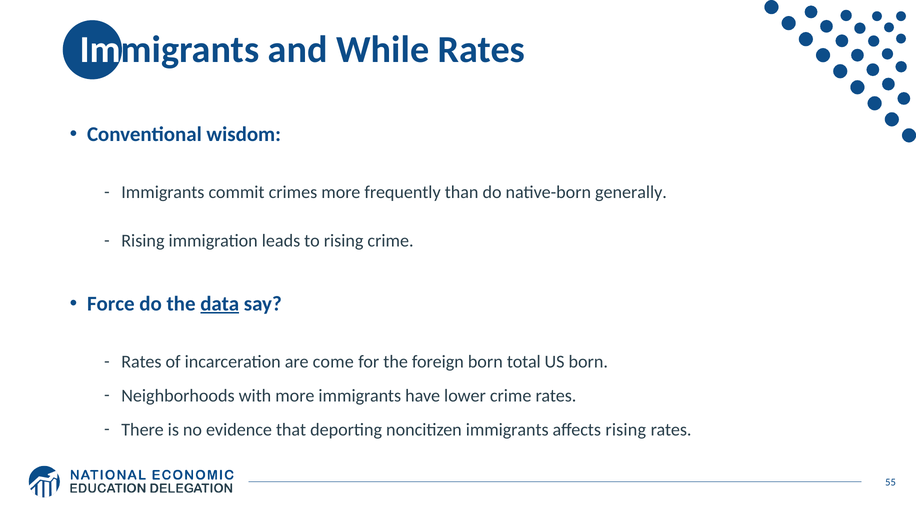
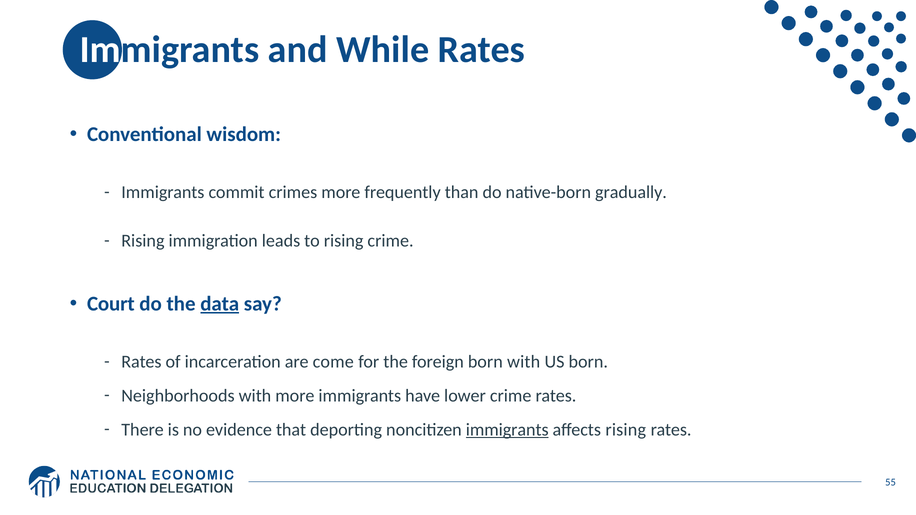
generally: generally -> gradually
Force: Force -> Court
born total: total -> with
immigrants at (507, 430) underline: none -> present
